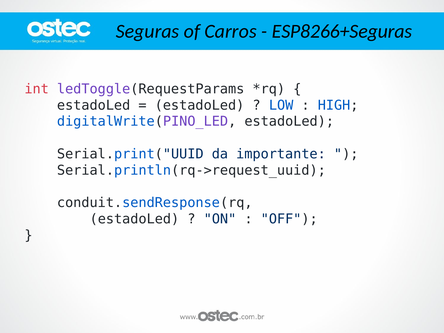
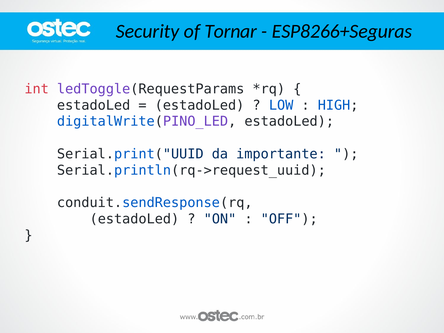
Seguras: Seguras -> Security
Carros: Carros -> Tornar
